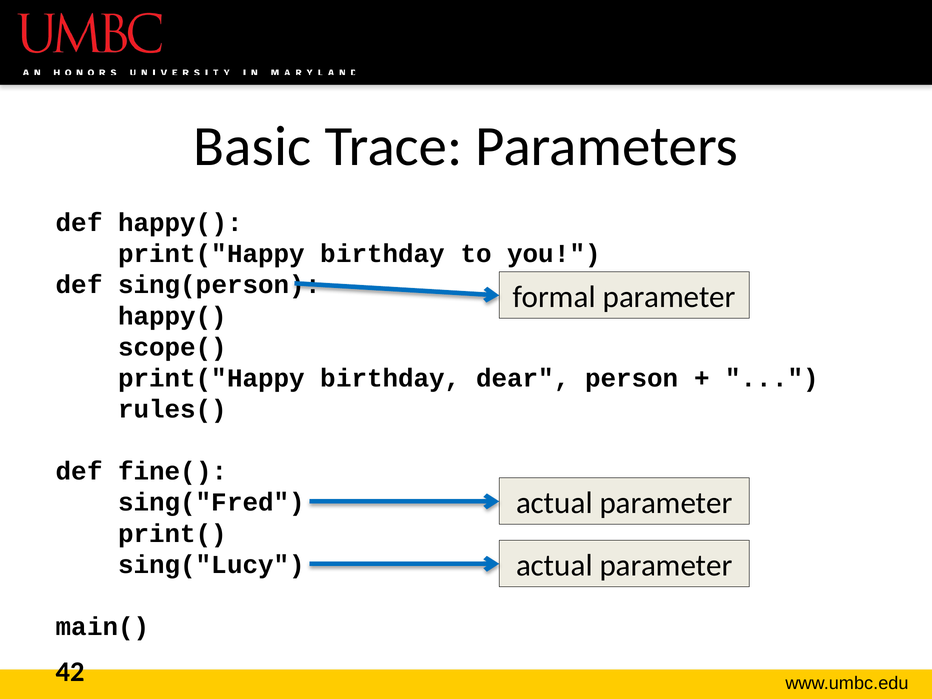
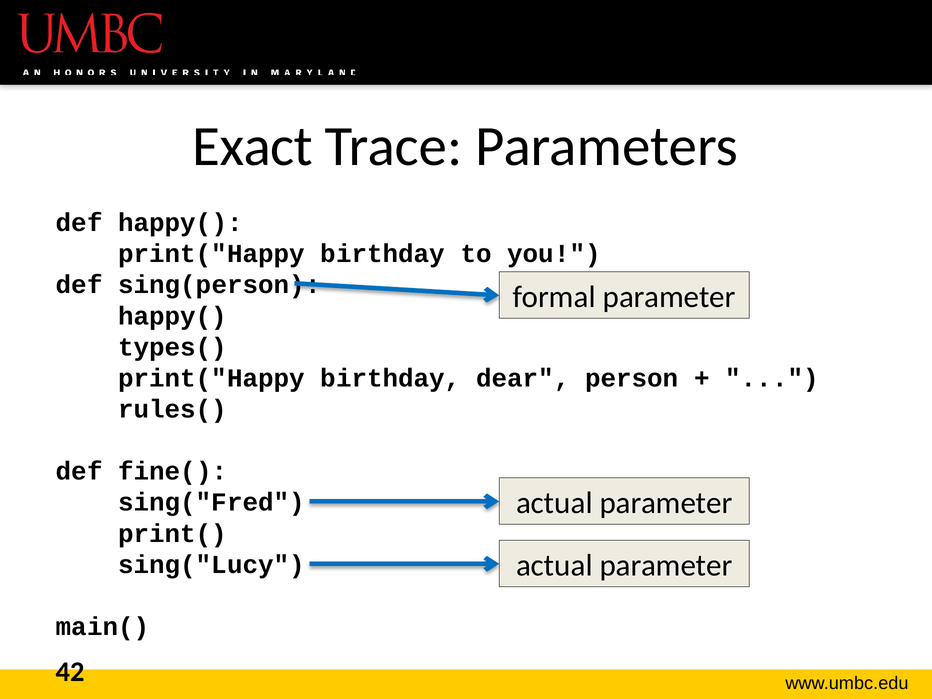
Basic: Basic -> Exact
scope(: scope( -> types(
